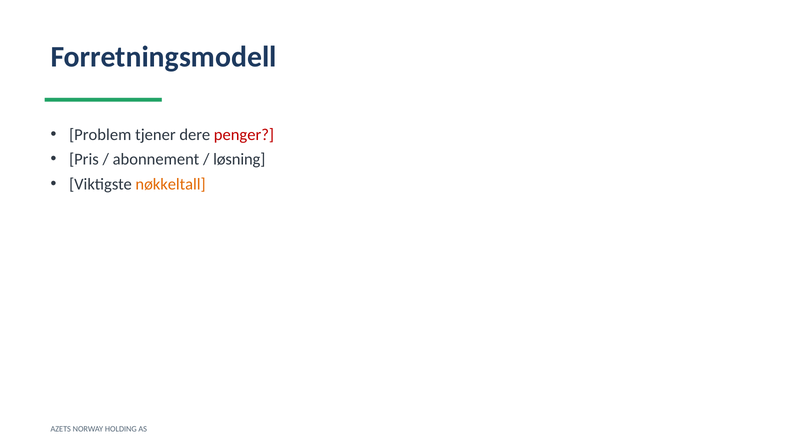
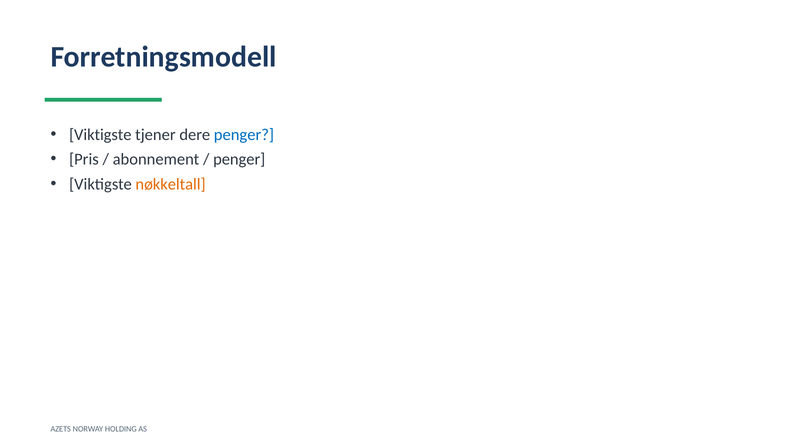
Problem at (100, 134): Problem -> Viktigste
penger at (244, 134) colour: red -> blue
løsning at (239, 159): løsning -> penger
